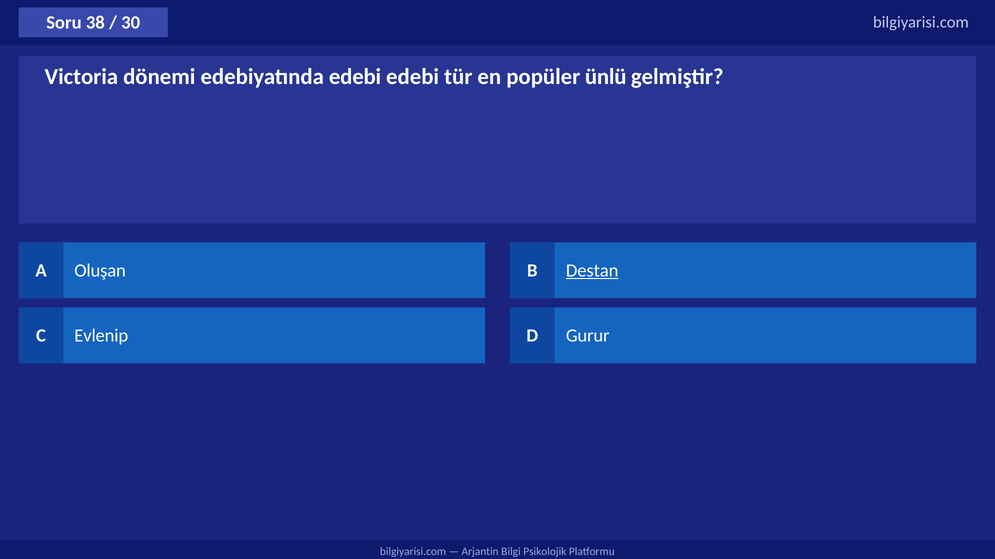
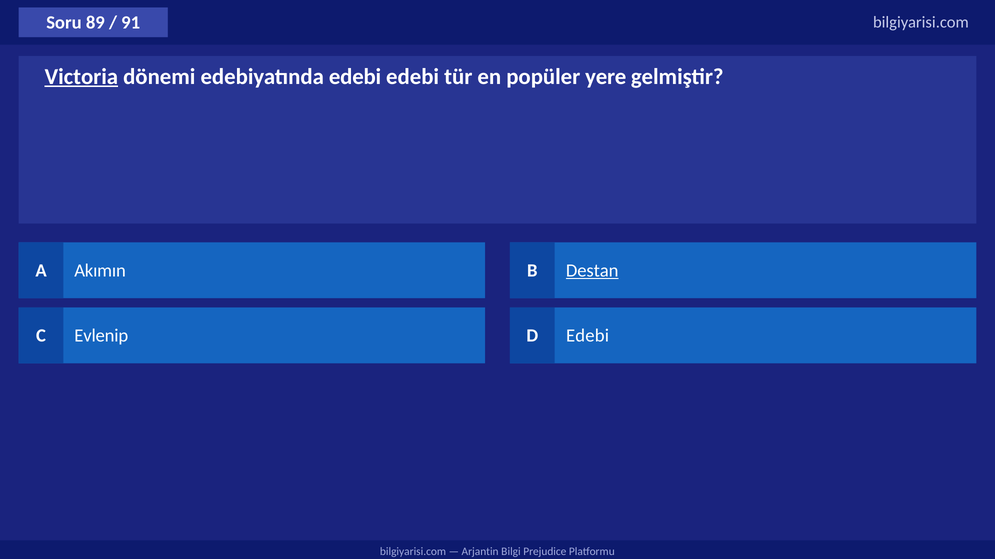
38: 38 -> 89
30: 30 -> 91
Victoria underline: none -> present
ünlü: ünlü -> yere
Oluşan: Oluşan -> Akımın
D Gurur: Gurur -> Edebi
Psikolojik: Psikolojik -> Prejudice
